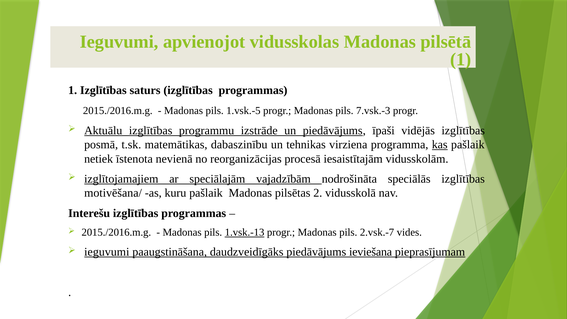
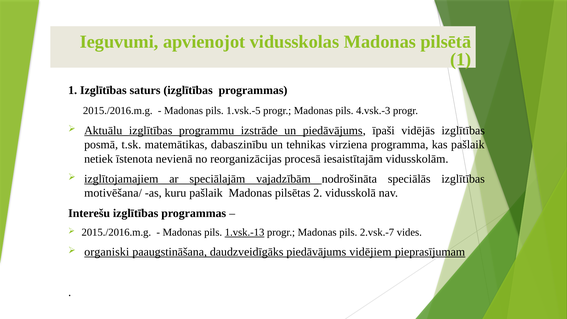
7.vsk.-3: 7.vsk.-3 -> 4.vsk.-3
kas underline: present -> none
ieguvumi at (107, 252): ieguvumi -> organiski
ieviešana: ieviešana -> vidējiem
